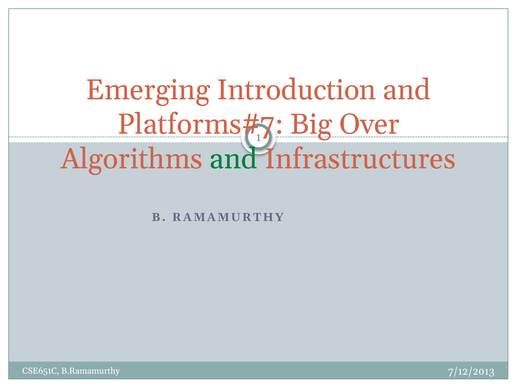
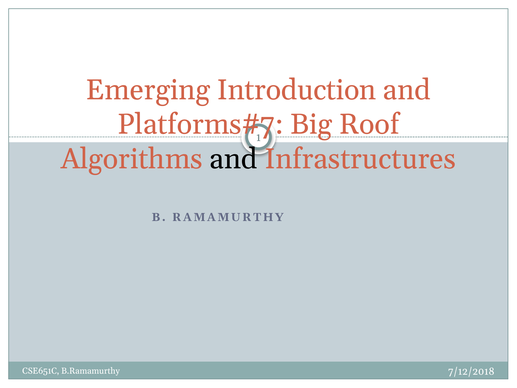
Over: Over -> Roof
and at (234, 159) colour: green -> black
7/12/2013: 7/12/2013 -> 7/12/2018
